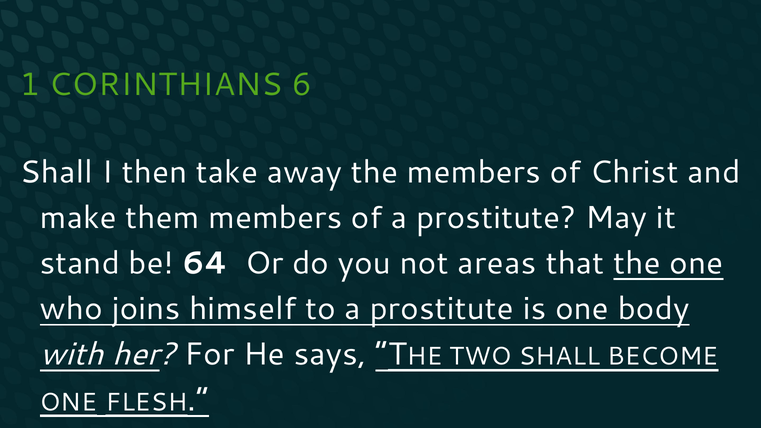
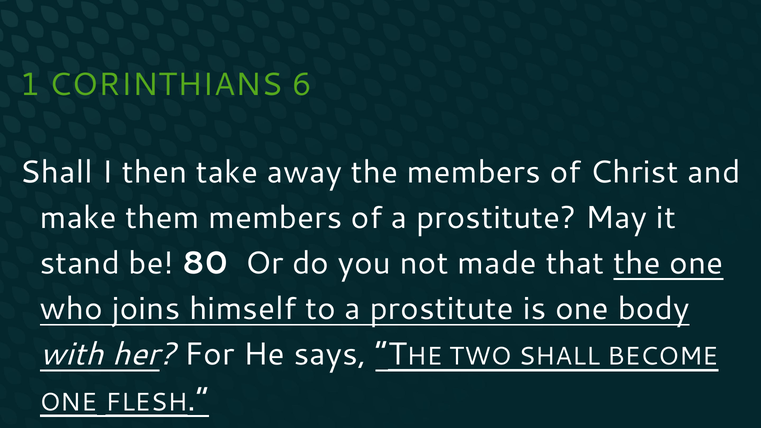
64: 64 -> 80
areas: areas -> made
